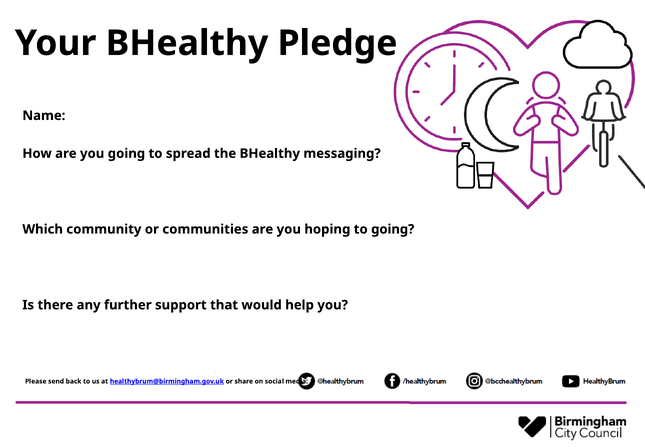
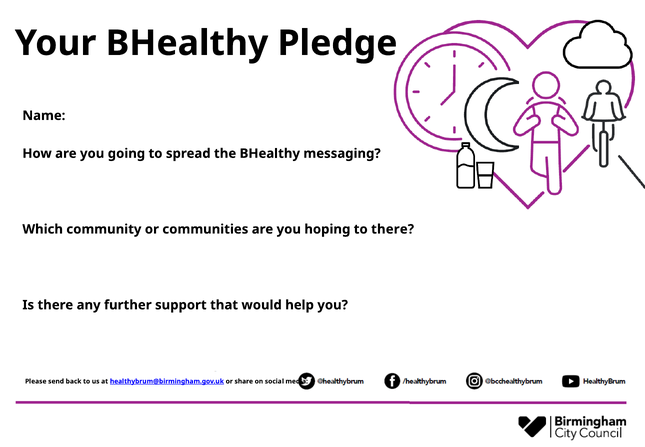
to going: going -> there
